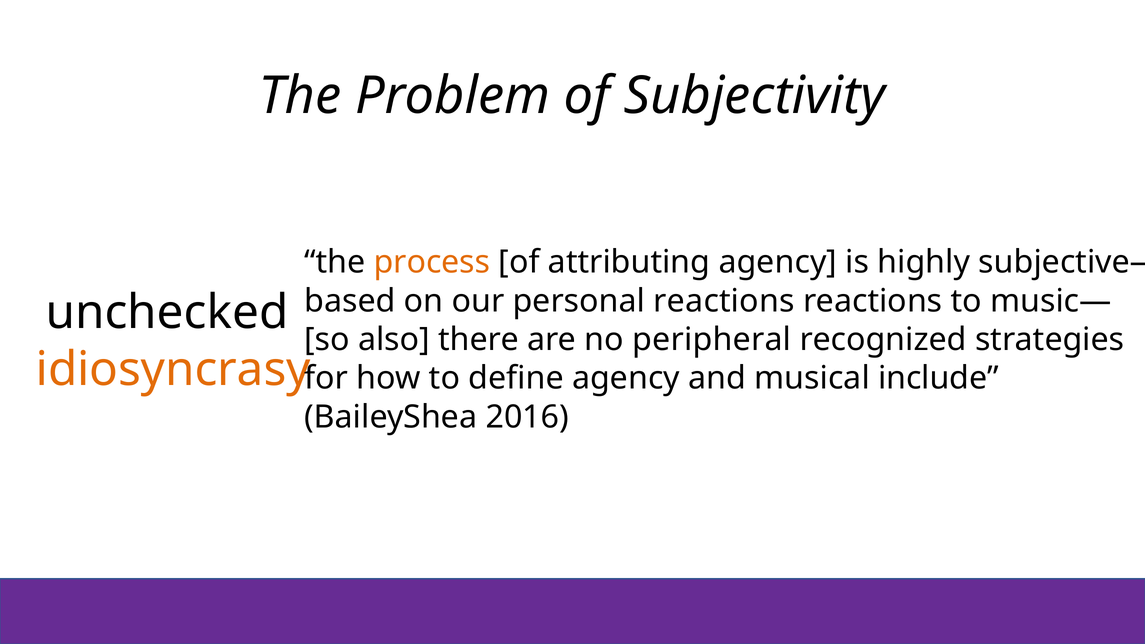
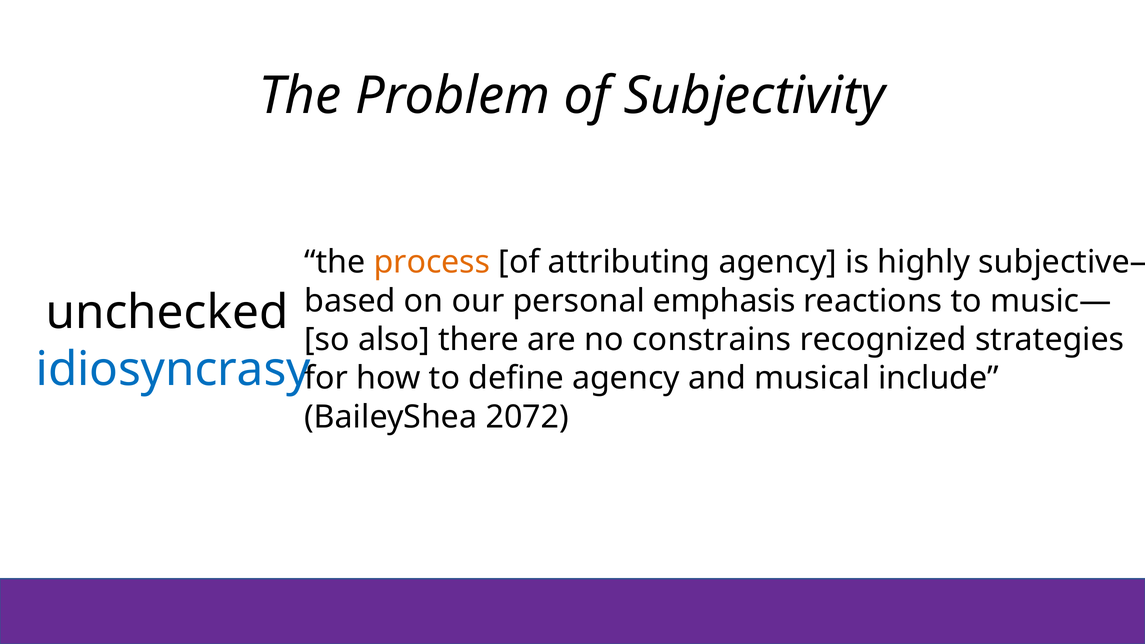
personal reactions: reactions -> emphasis
peripheral: peripheral -> constrains
idiosyncrasy colour: orange -> blue
2016: 2016 -> 2072
